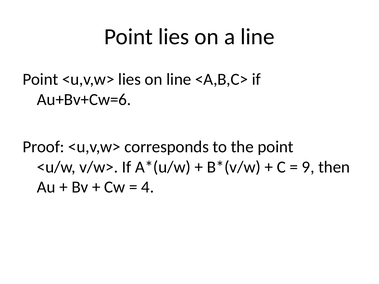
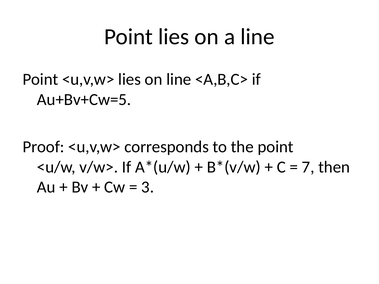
Au+Bv+Cw=6: Au+Bv+Cw=6 -> Au+Bv+Cw=5
9: 9 -> 7
4: 4 -> 3
